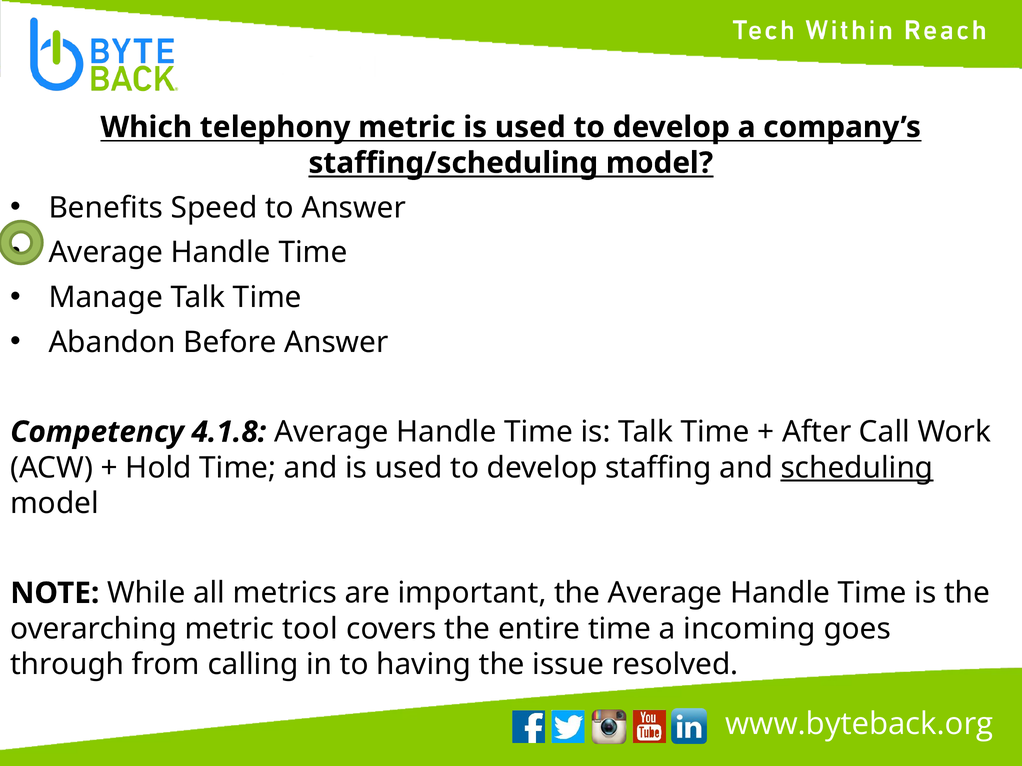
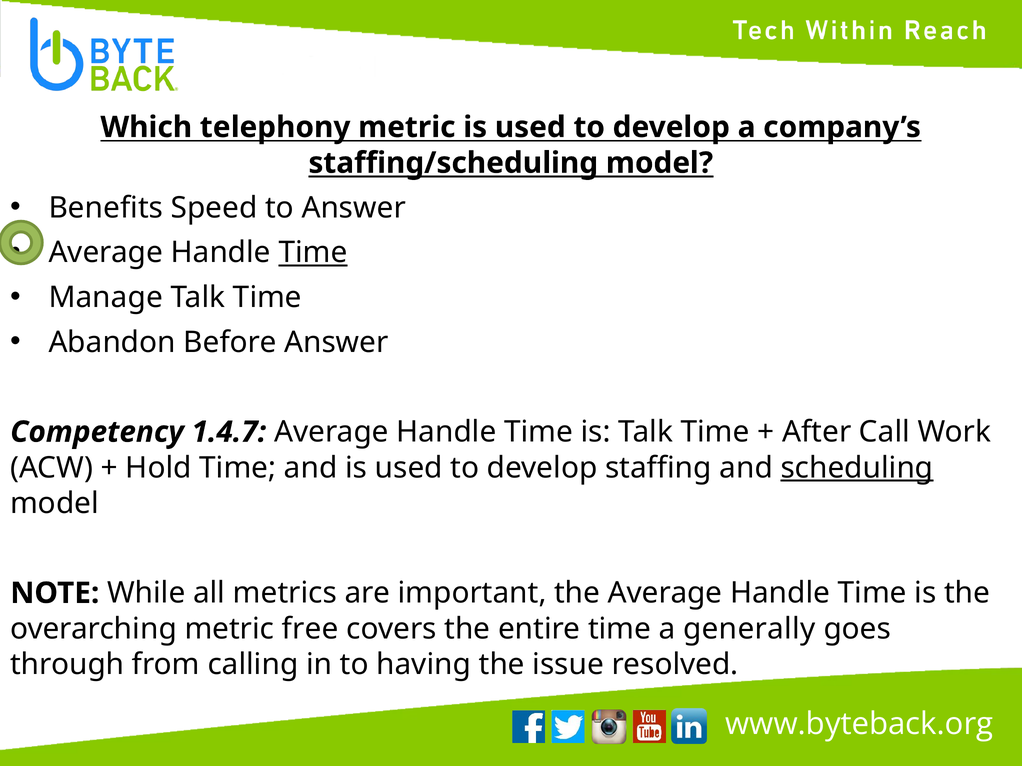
Time at (313, 253) underline: none -> present
4.1.8: 4.1.8 -> 1.4.7
tool: tool -> free
incoming: incoming -> generally
